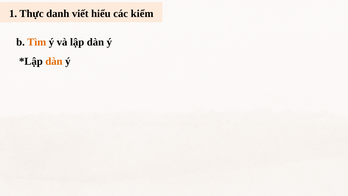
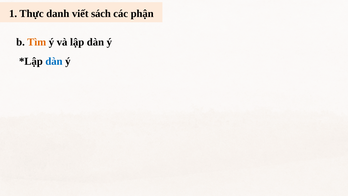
hiểu: hiểu -> sách
kiểm: kiểm -> phận
dàn at (54, 61) colour: orange -> blue
